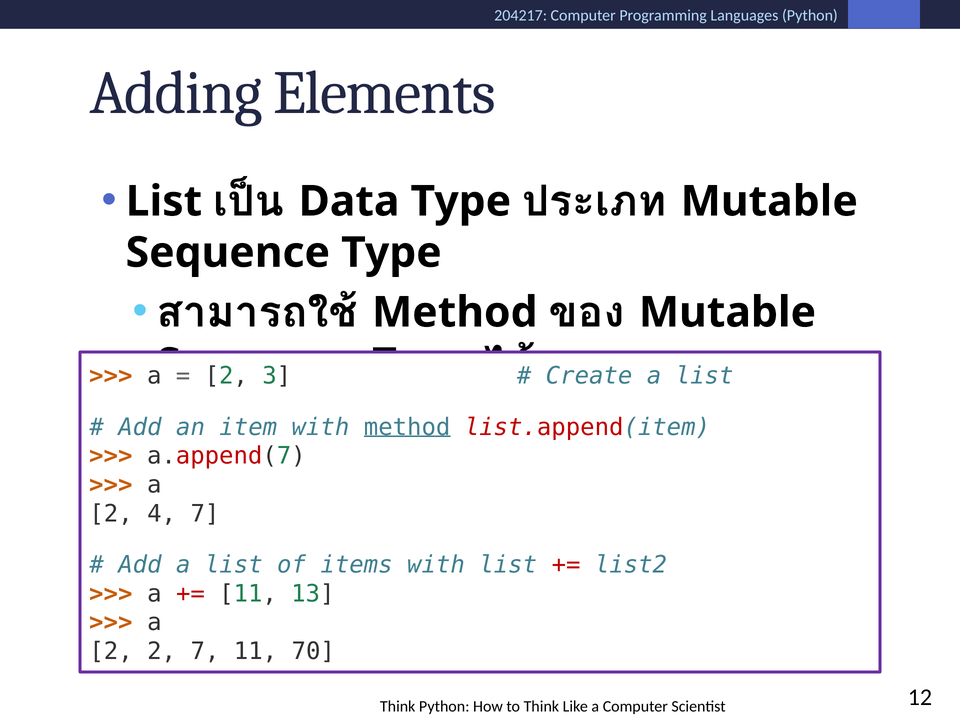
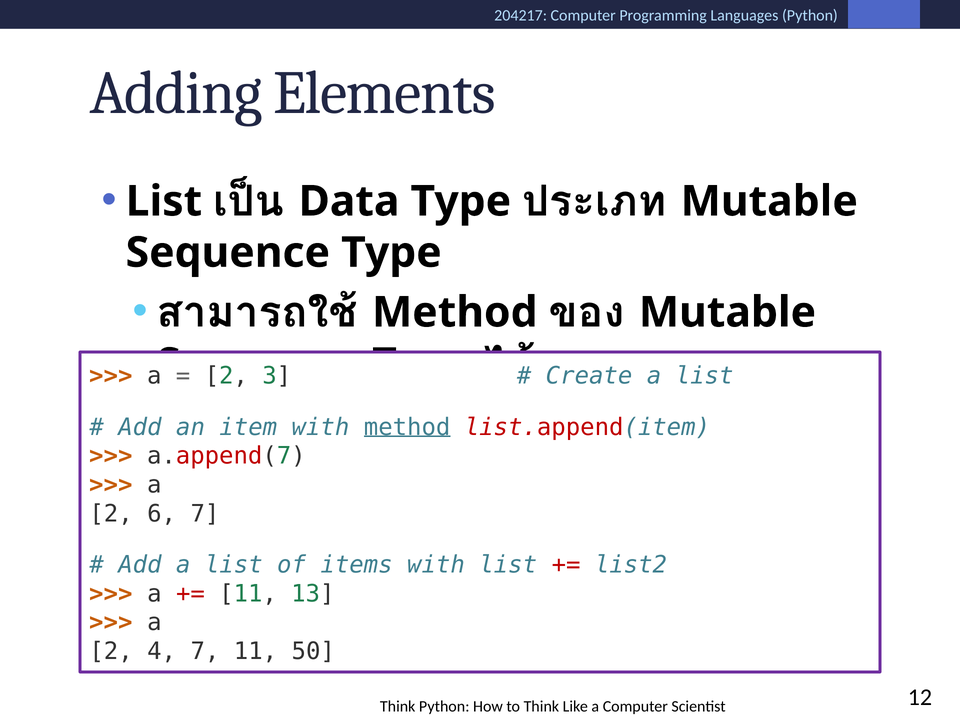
4: 4 -> 6
2 2: 2 -> 4
70: 70 -> 50
